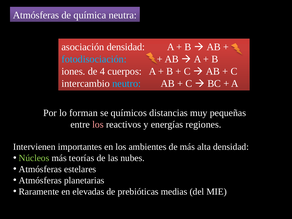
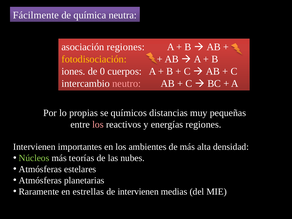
Atmósferas at (36, 15): Atmósferas -> Fácilmente
asociación densidad: densidad -> regiones
fotodisociación colour: light blue -> yellow
4: 4 -> 0
neutro colour: light blue -> pink
forman: forman -> propias
elevadas: elevadas -> estrellas
de prebióticas: prebióticas -> intervienen
